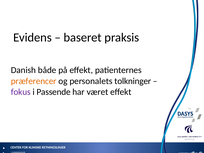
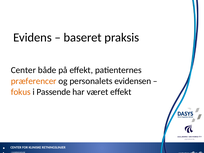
Danish at (23, 70): Danish -> Center
tolkninger: tolkninger -> evidensen
fokus colour: purple -> orange
